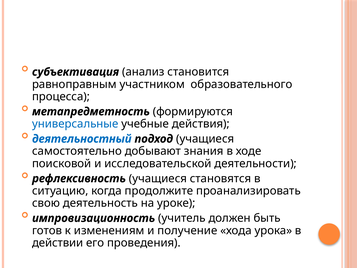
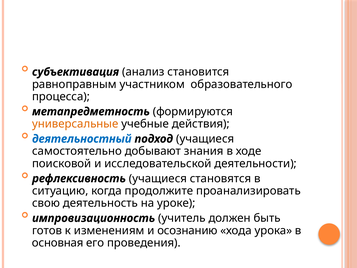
универсальные colour: blue -> orange
получение: получение -> осознанию
действии: действии -> основная
